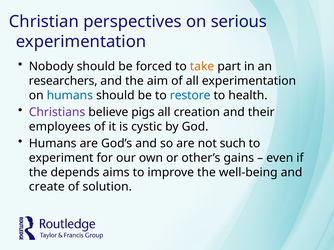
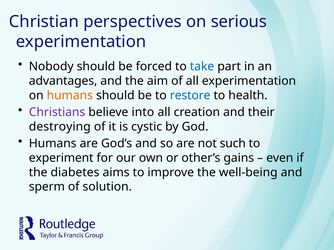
take colour: orange -> blue
researchers: researchers -> advantages
humans at (70, 96) colour: blue -> orange
pigs: pigs -> into
employees: employees -> destroying
depends: depends -> diabetes
create: create -> sperm
